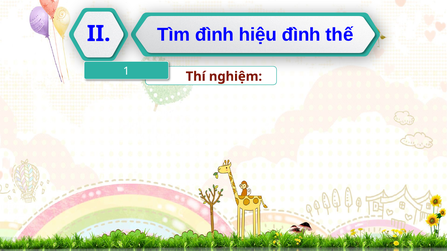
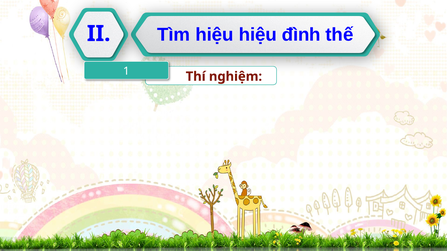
Tìm đình: đình -> hiệu
